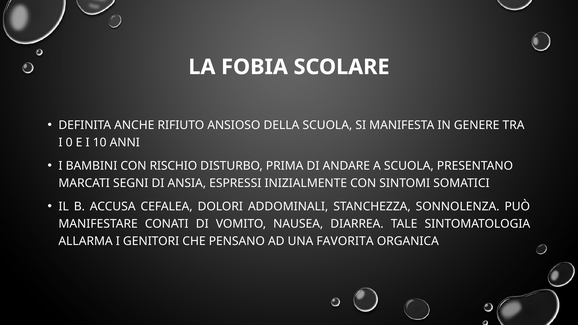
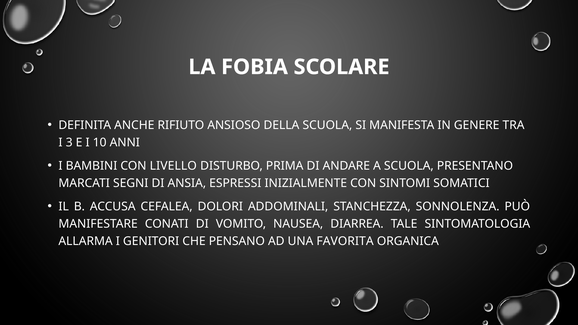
0: 0 -> 3
RISCHIO: RISCHIO -> LIVELLO
